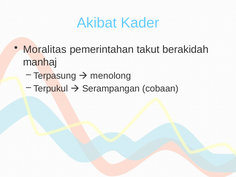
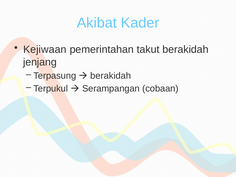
Moralitas: Moralitas -> Kejiwaan
manhaj: manhaj -> jenjang
menolong at (111, 76): menolong -> berakidah
